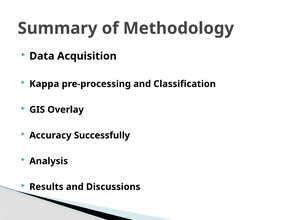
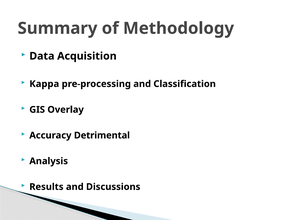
Successfully: Successfully -> Detrimental
